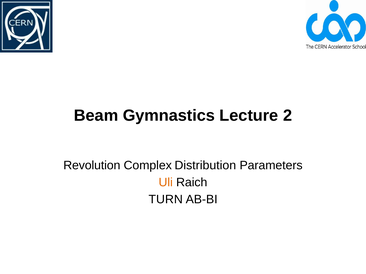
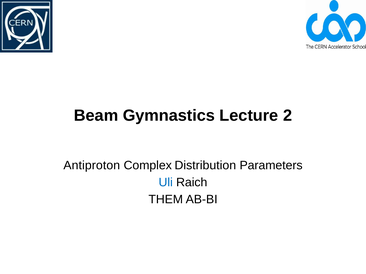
Revolution: Revolution -> Antiproton
Uli colour: orange -> blue
TURN: TURN -> THEM
